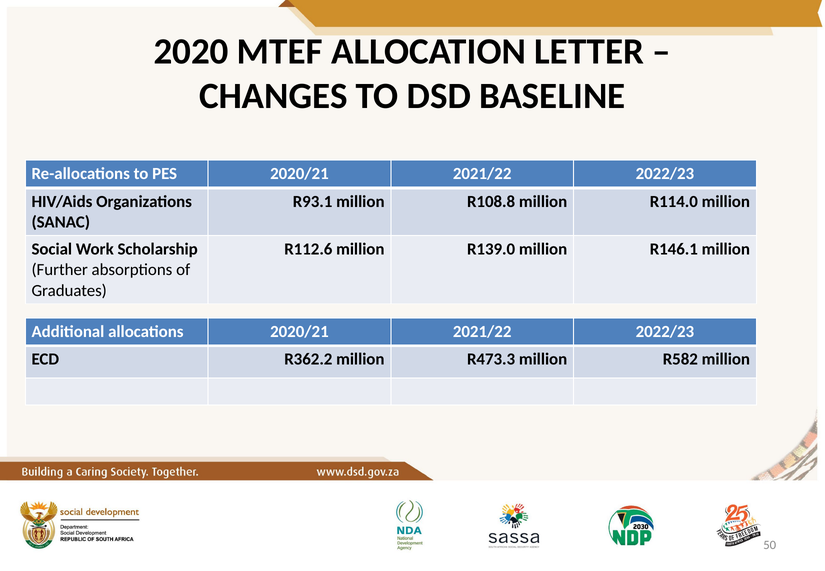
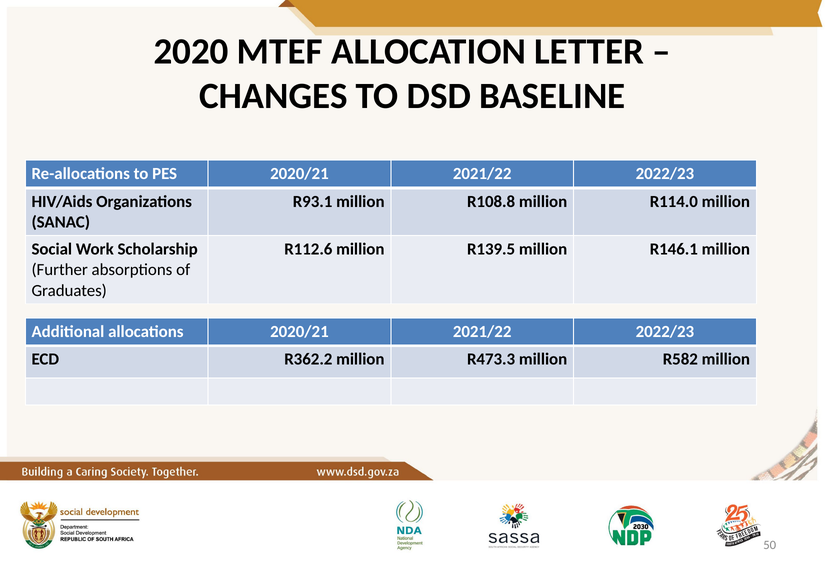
R139.0: R139.0 -> R139.5
